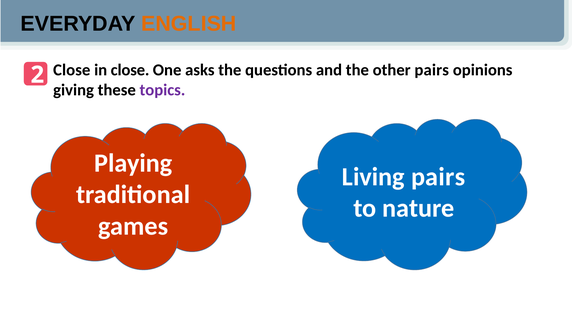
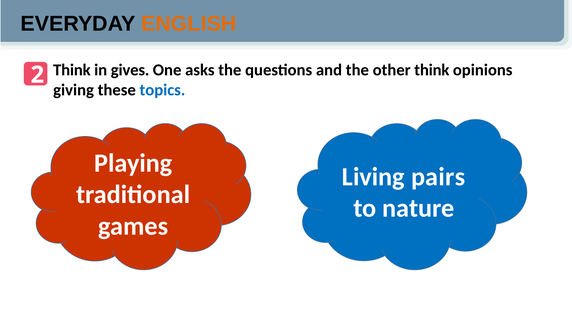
Close at (72, 70): Close -> Think
in close: close -> gives
other pairs: pairs -> think
topics colour: purple -> blue
